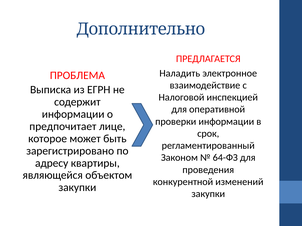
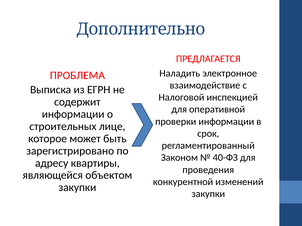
предпочитает: предпочитает -> строительных
64-ФЗ: 64-ФЗ -> 40-ФЗ
